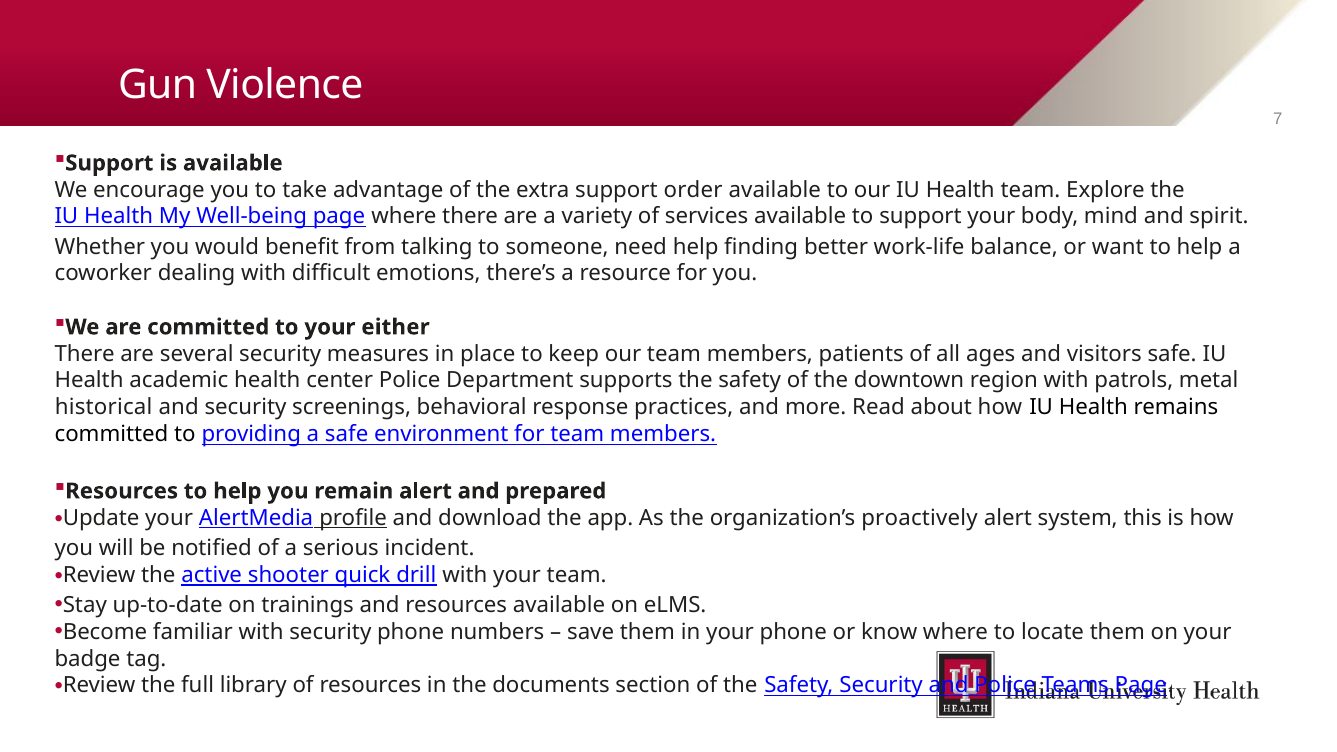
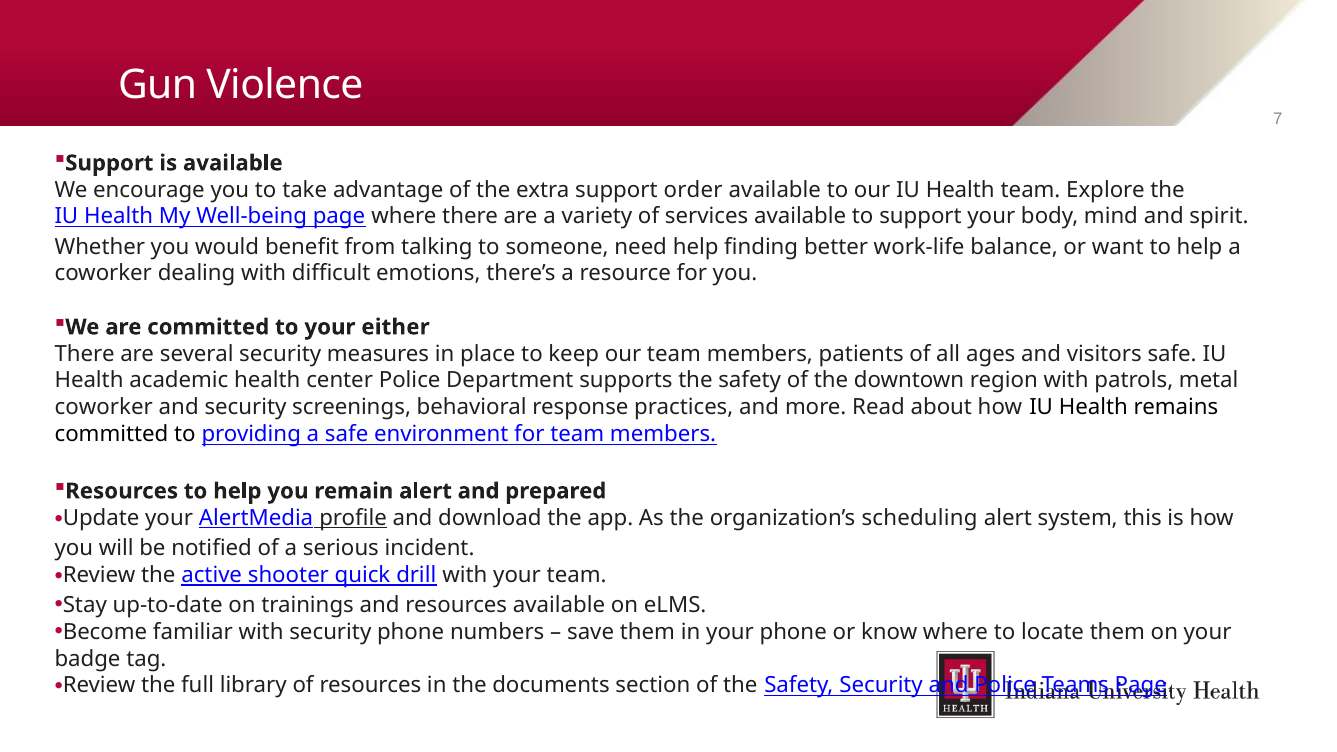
historical at (104, 407): historical -> coworker
proactively: proactively -> scheduling
